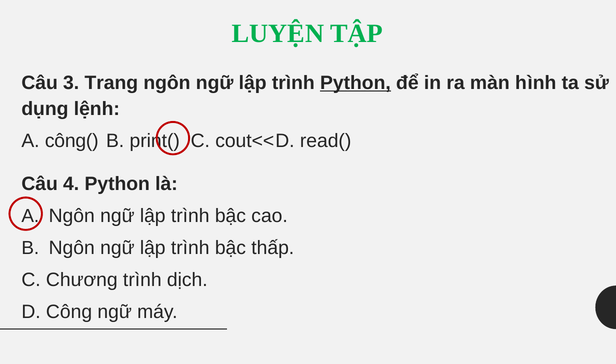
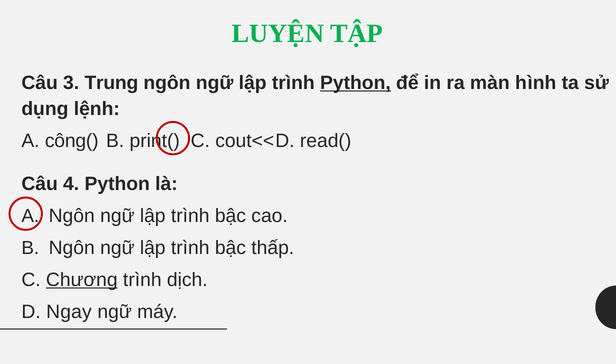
Trang: Trang -> Trung
Chương underline: none -> present
Công: Công -> Ngay
